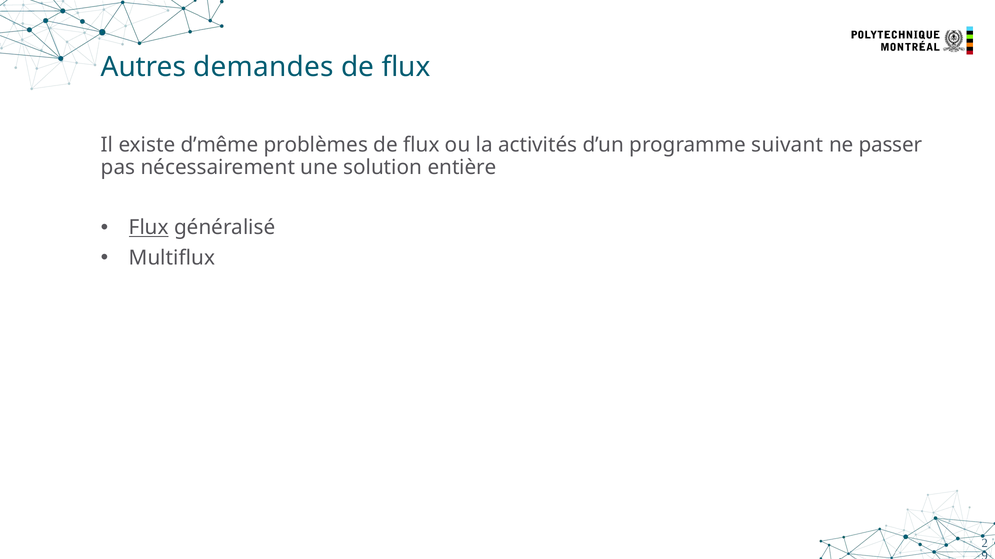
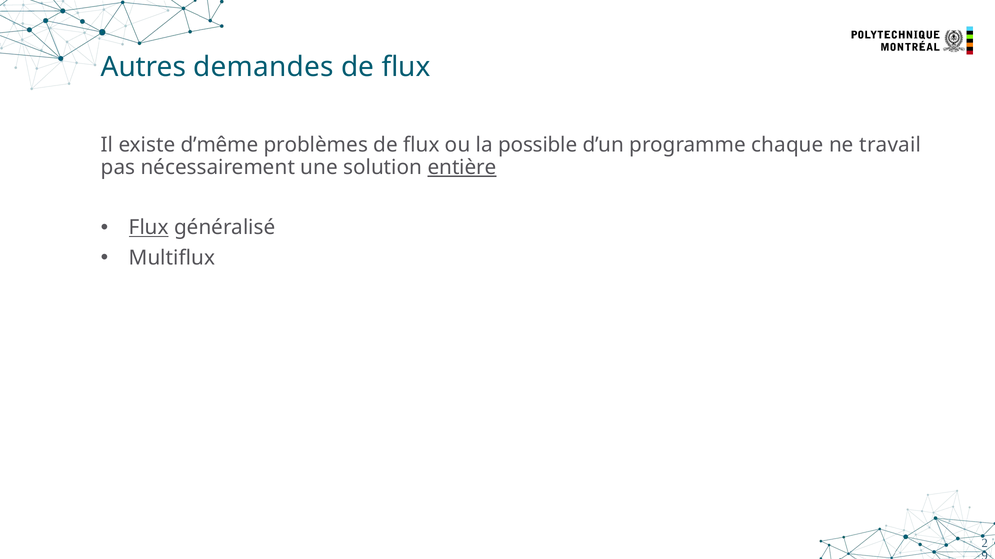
activités: activités -> possible
suivant: suivant -> chaque
passer: passer -> travail
entière underline: none -> present
